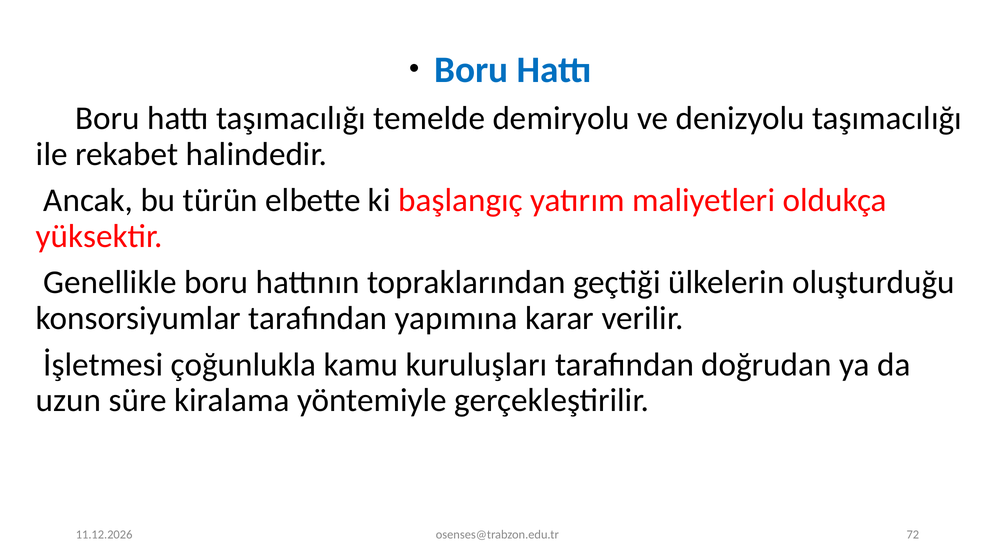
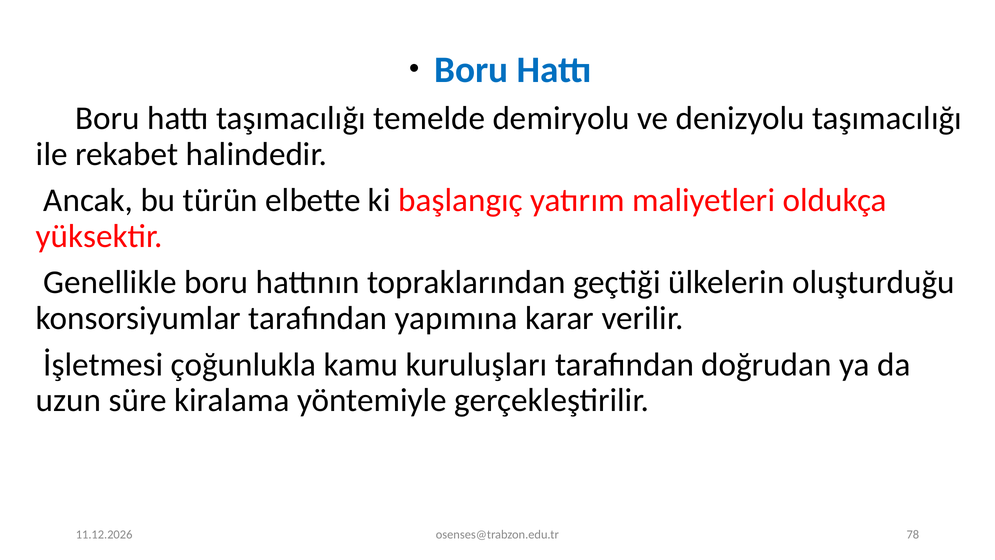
72: 72 -> 78
